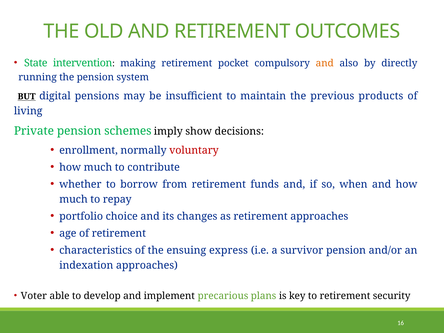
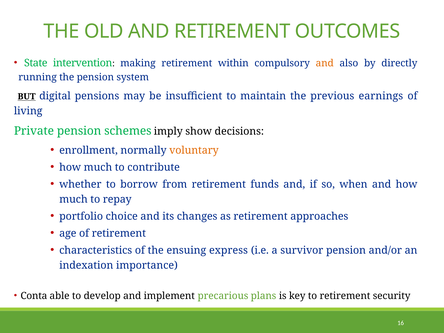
pocket: pocket -> within
products: products -> earnings
voluntary colour: red -> orange
indexation approaches: approaches -> importance
Voter: Voter -> Conta
